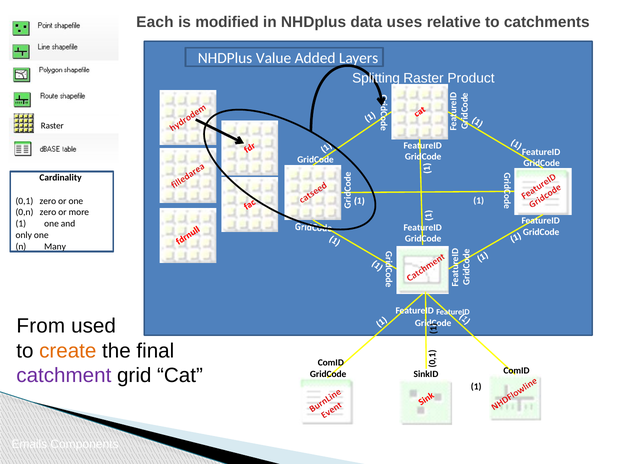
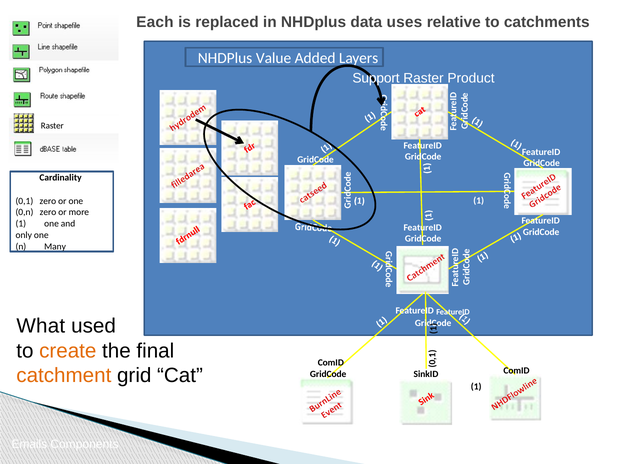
modified: modified -> replaced
Splitting: Splitting -> Support
From: From -> What
catchment colour: purple -> orange
